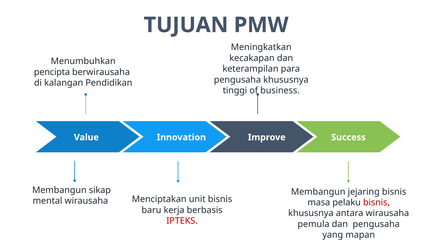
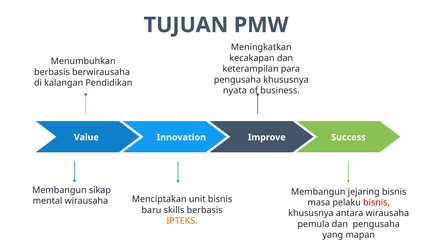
pencipta at (52, 72): pencipta -> berbasis
tinggi: tinggi -> nyata
kerja: kerja -> skills
IPTEKS colour: red -> orange
